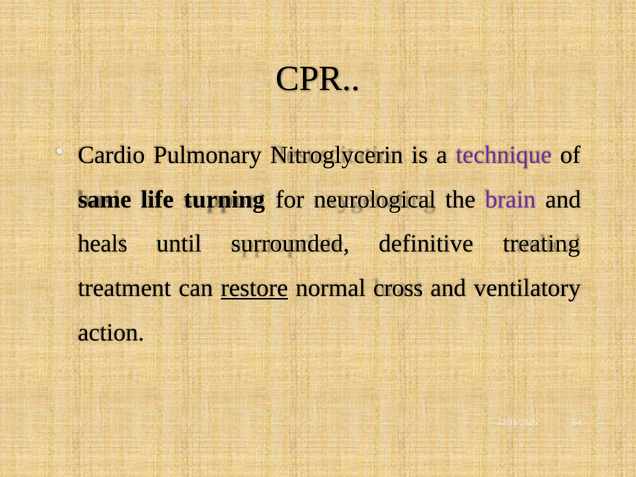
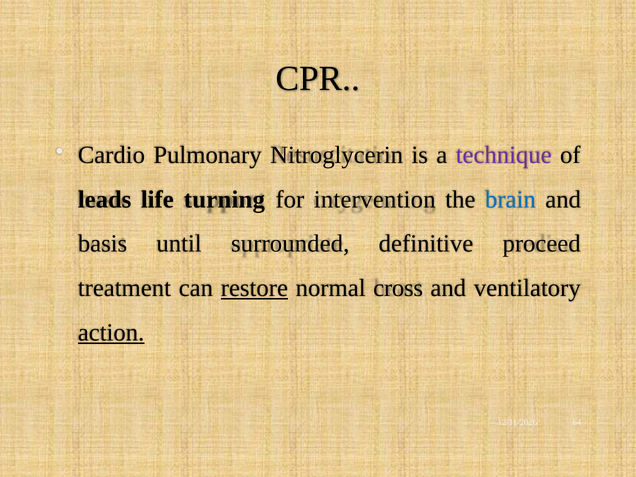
same: same -> leads
neurological: neurological -> intervention
brain colour: purple -> blue
heals: heals -> basis
treating: treating -> proceed
action underline: none -> present
